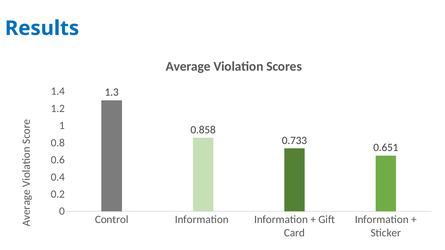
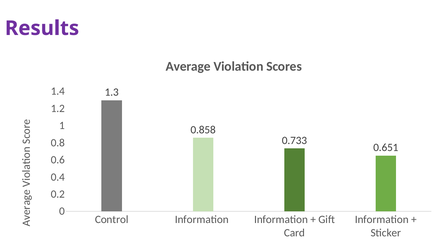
Results colour: blue -> purple
